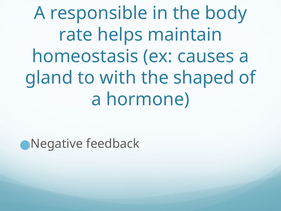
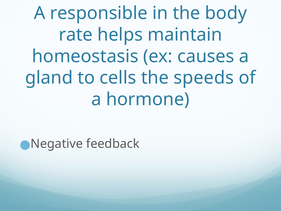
with: with -> cells
shaped: shaped -> speeds
